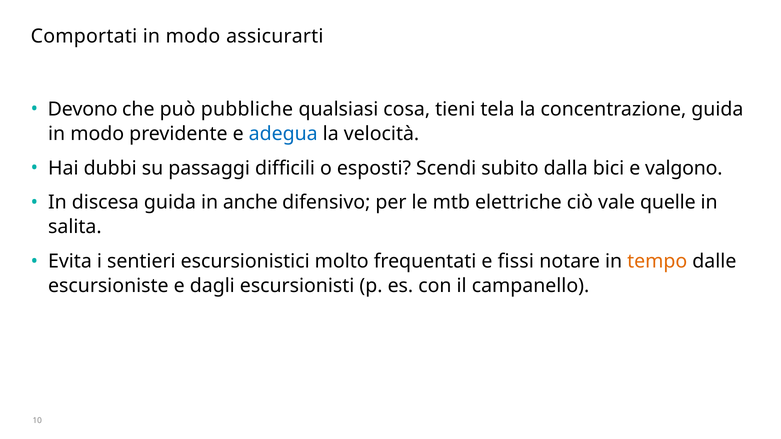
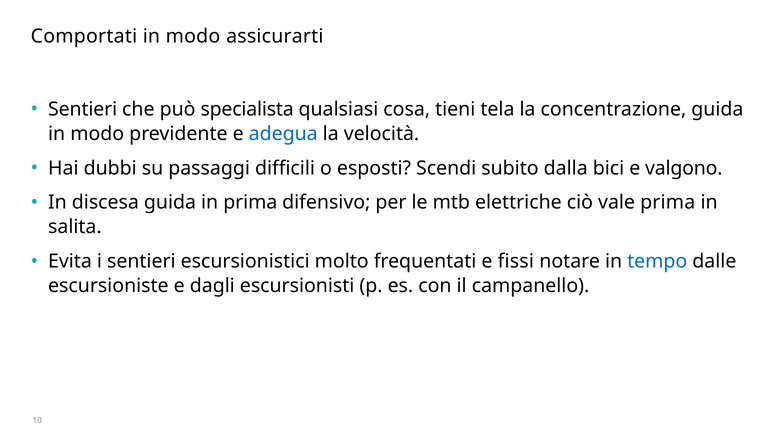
Devono at (83, 109): Devono -> Sentieri
pubbliche: pubbliche -> specialista
in anche: anche -> prima
vale quelle: quelle -> prima
tempo colour: orange -> blue
